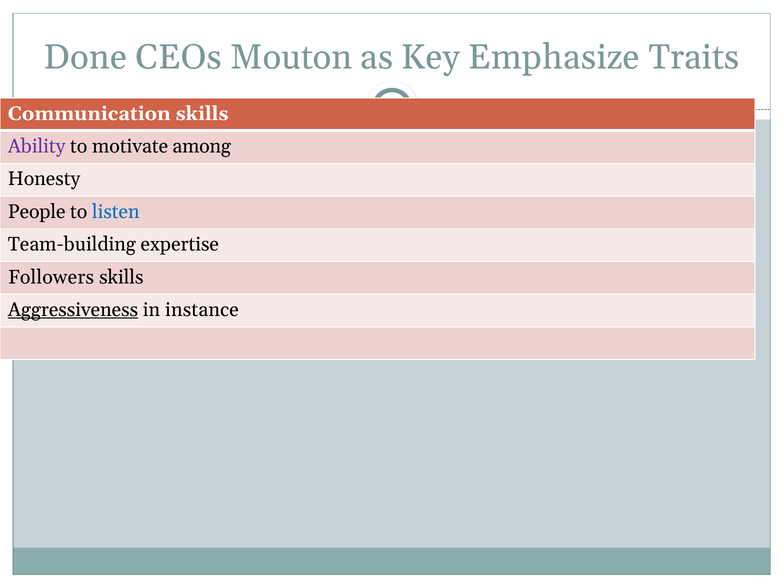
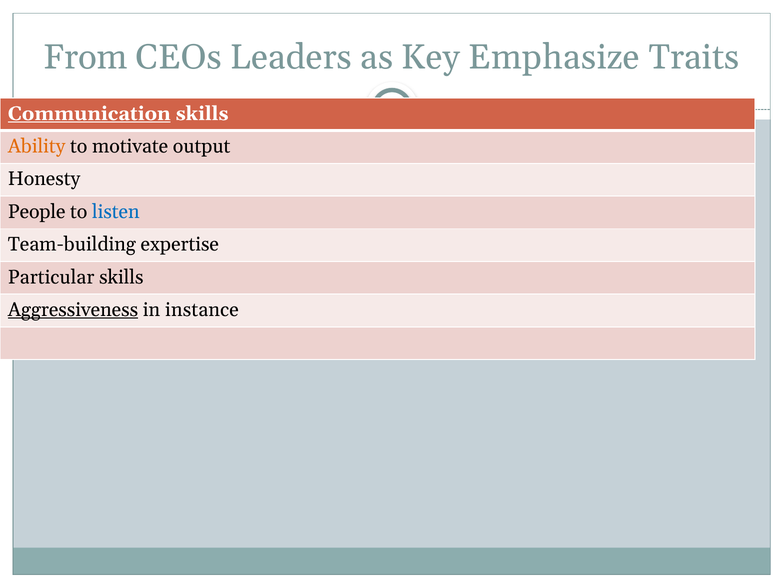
Done: Done -> From
Mouton: Mouton -> Leaders
Communication underline: none -> present
Ability colour: purple -> orange
among: among -> output
Followers: Followers -> Particular
